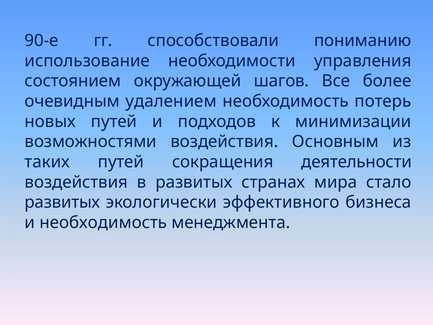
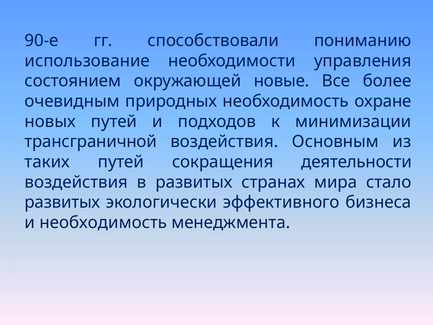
шагов: шагов -> новые
удалением: удалением -> природных
потерь: потерь -> охране
возможностями: возможностями -> трансграничной
